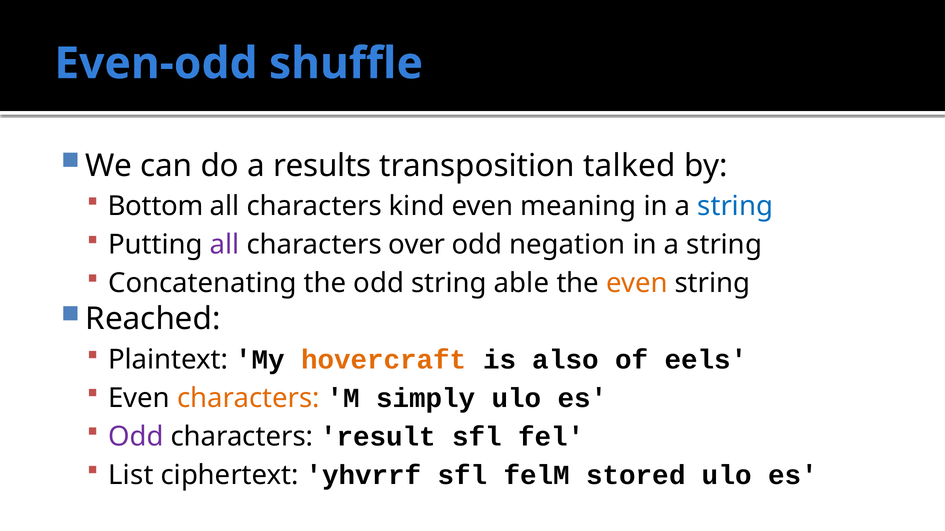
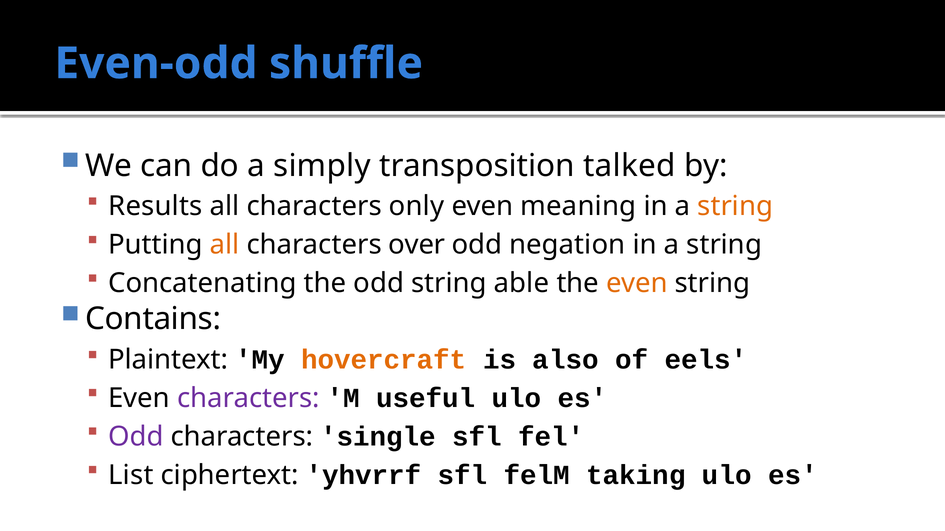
results: results -> simply
Bottom: Bottom -> Results
kind: kind -> only
string at (735, 206) colour: blue -> orange
all at (225, 245) colour: purple -> orange
Reached: Reached -> Contains
characters at (248, 398) colour: orange -> purple
simply: simply -> useful
result: result -> single
stored: stored -> taking
